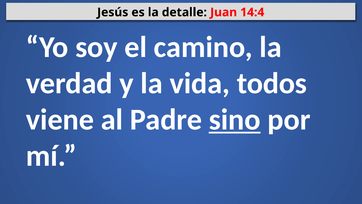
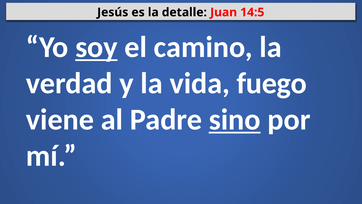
14:4: 14:4 -> 14:5
soy underline: none -> present
todos: todos -> fuego
